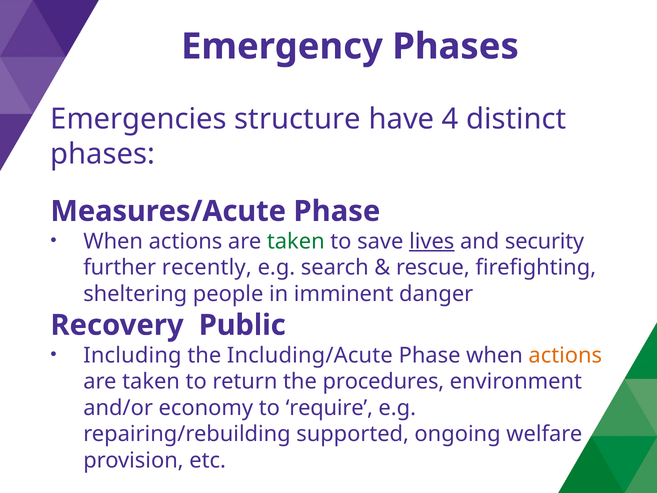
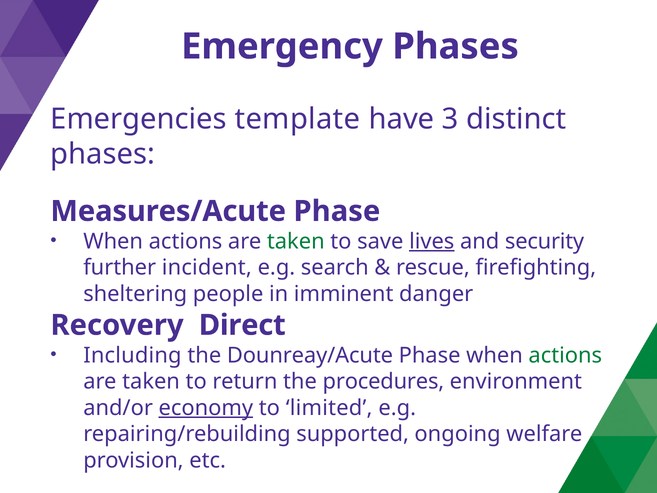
structure: structure -> template
4: 4 -> 3
recently: recently -> incident
Public: Public -> Direct
Including/Acute: Including/Acute -> Dounreay/Acute
actions at (565, 355) colour: orange -> green
economy underline: none -> present
require: require -> limited
